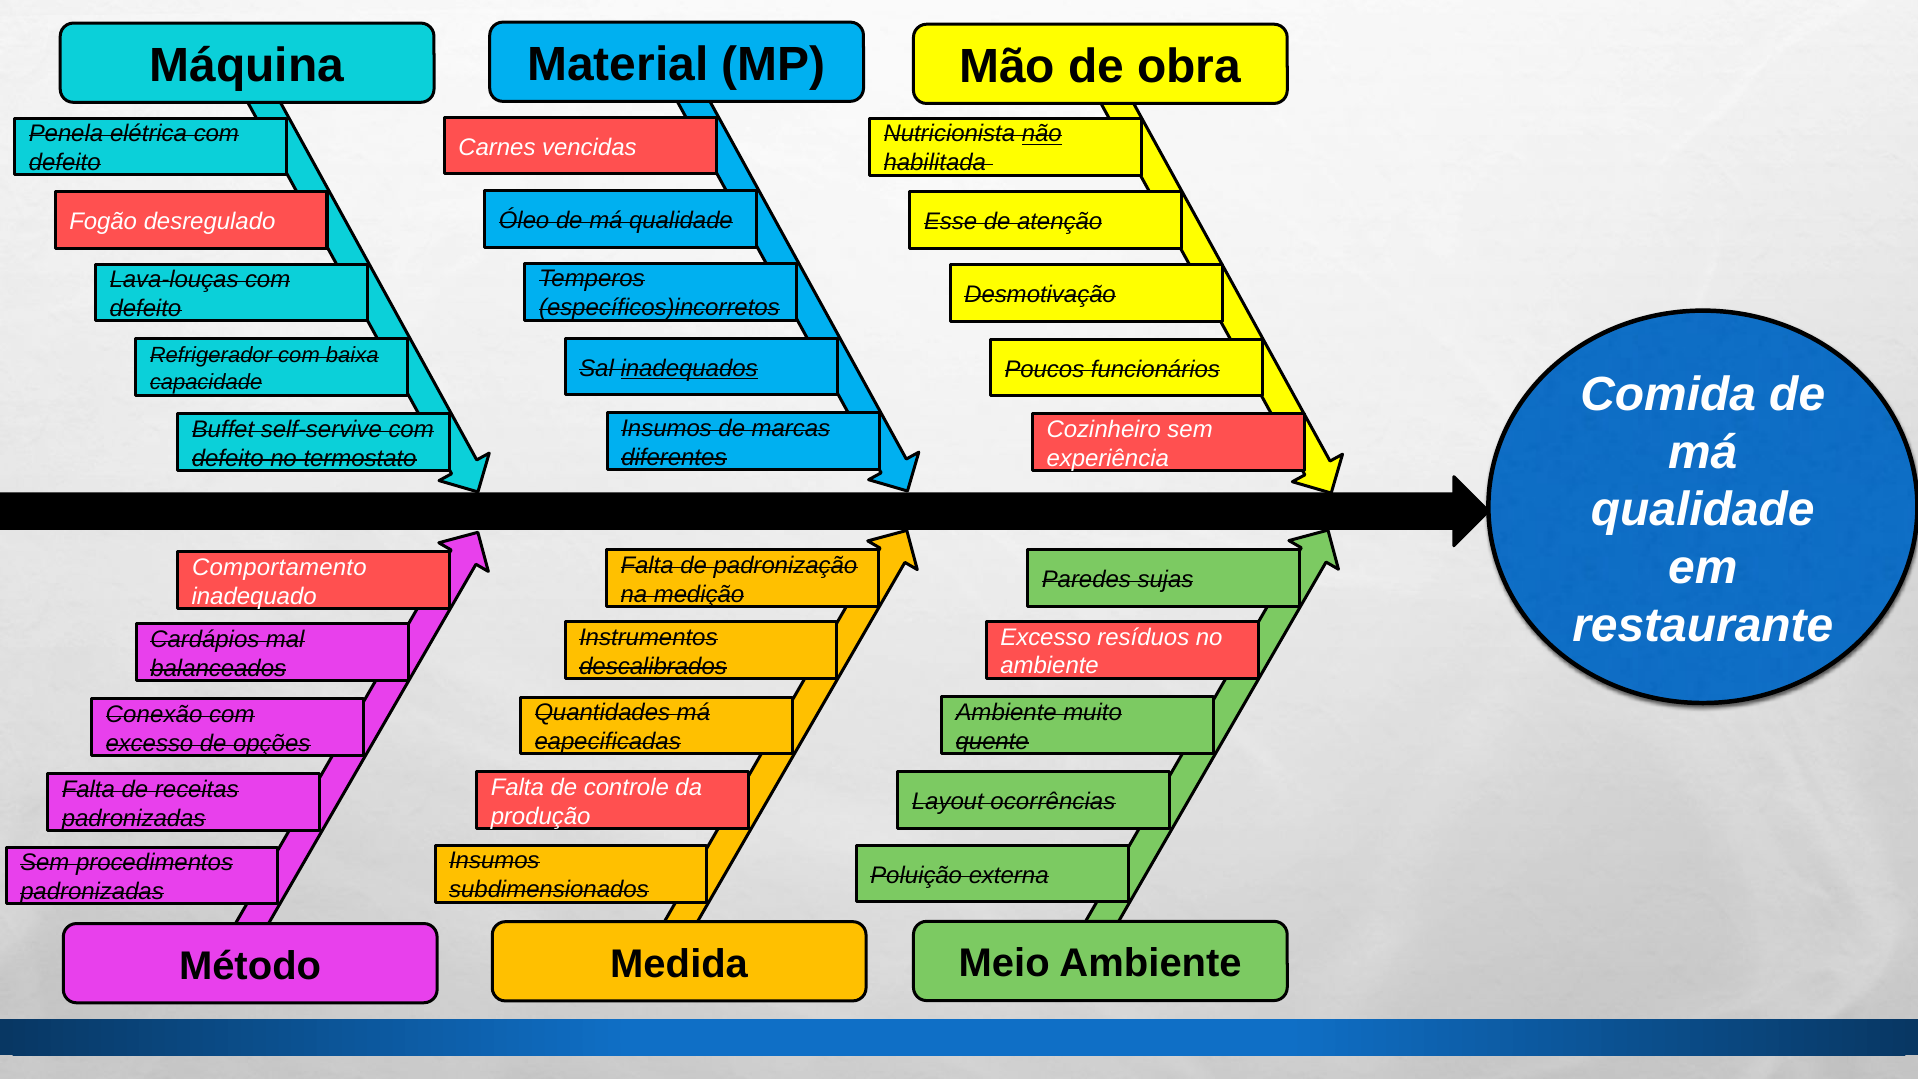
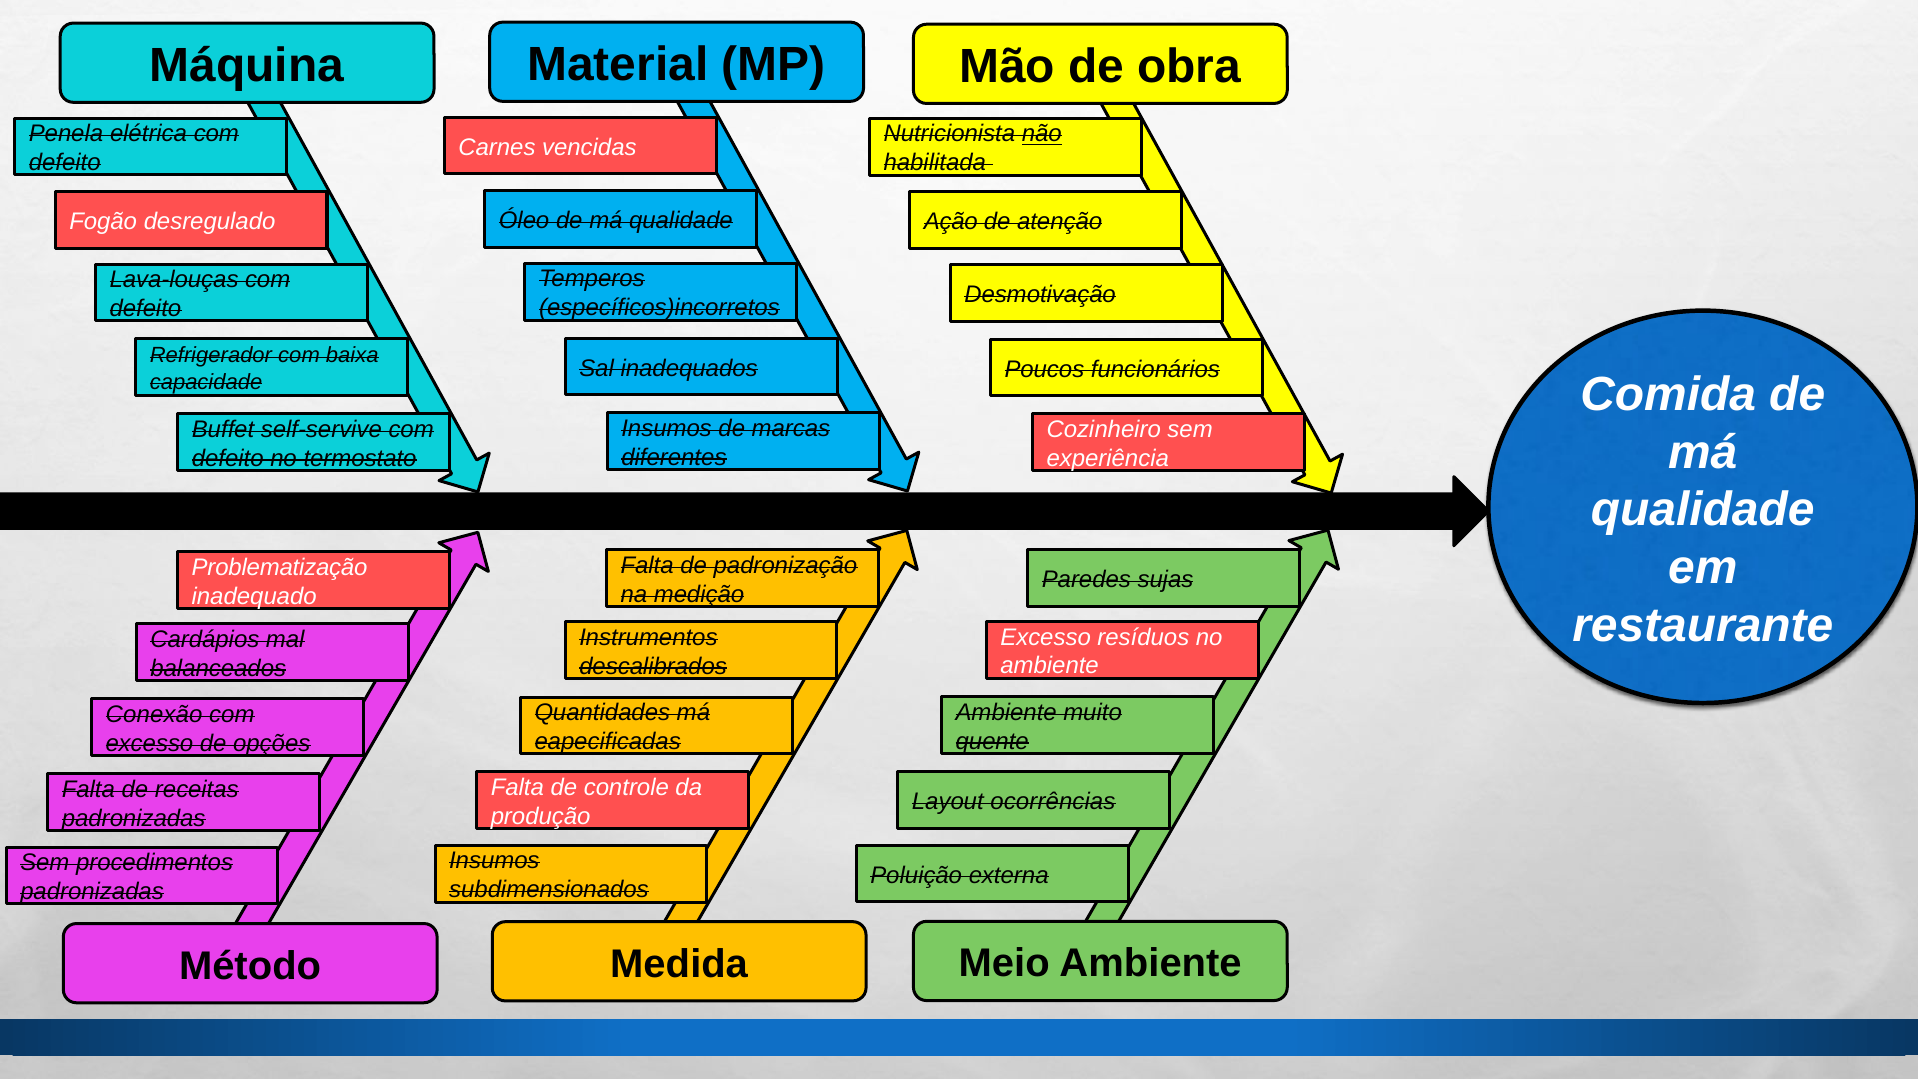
Esse: Esse -> Ação
inadequados underline: present -> none
Comportamento: Comportamento -> Problematização
